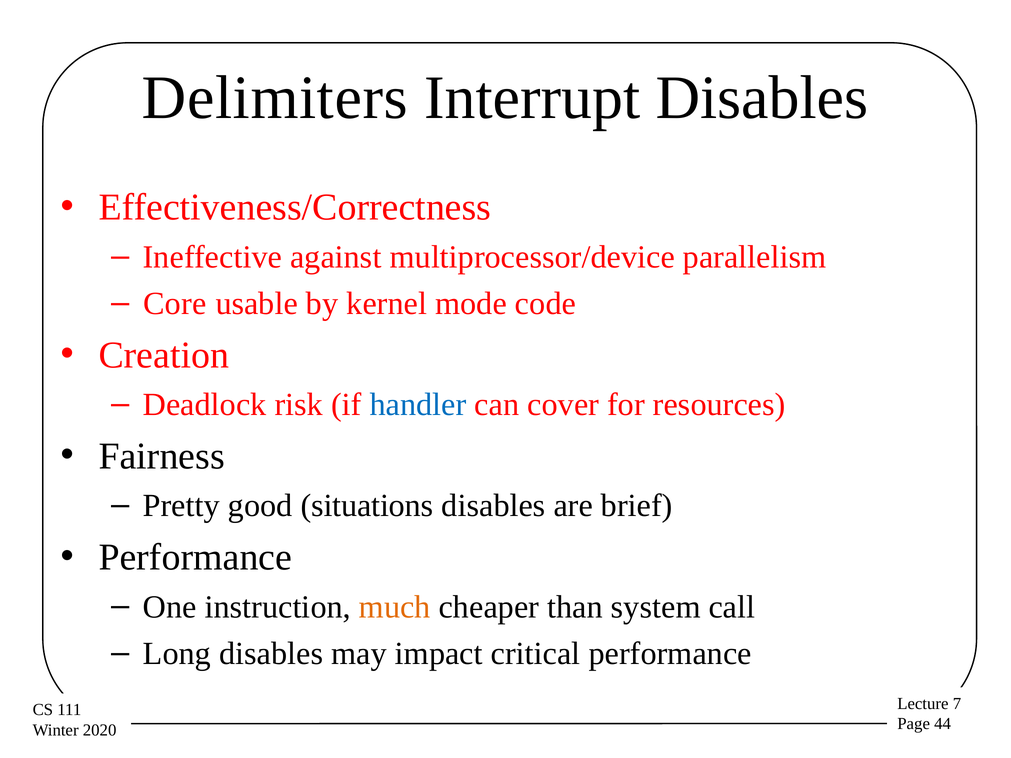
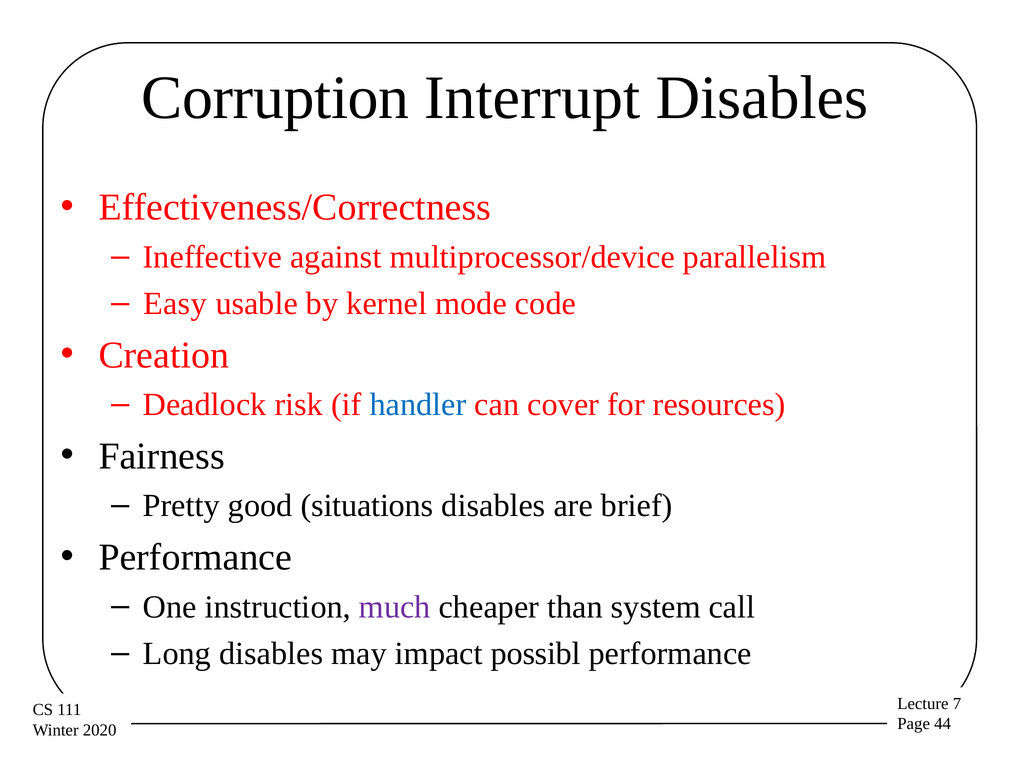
Delimiters: Delimiters -> Corruption
Core: Core -> Easy
much colour: orange -> purple
critical: critical -> possibl
